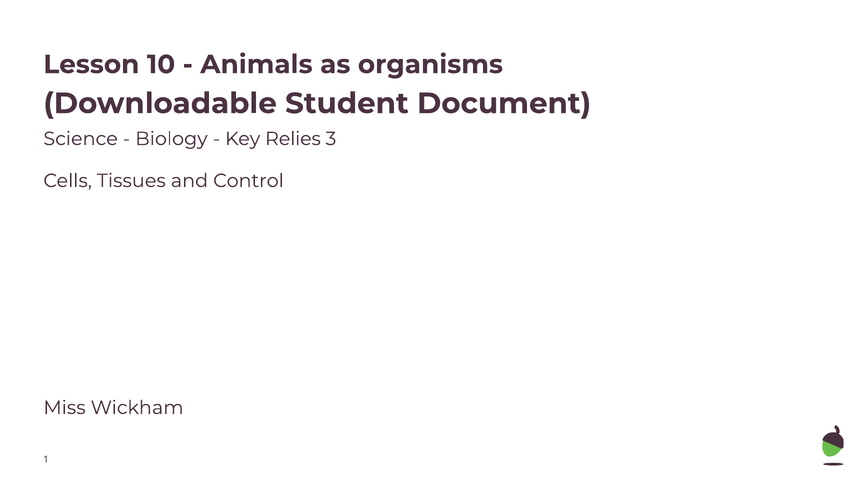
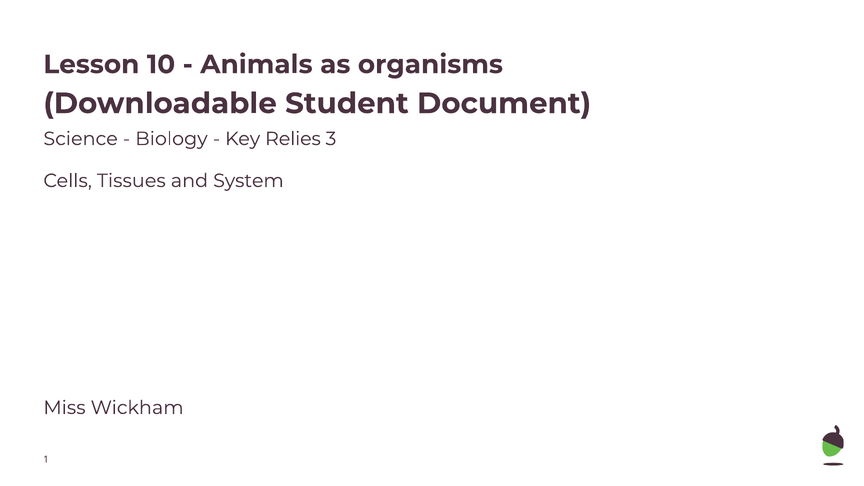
Control: Control -> System
